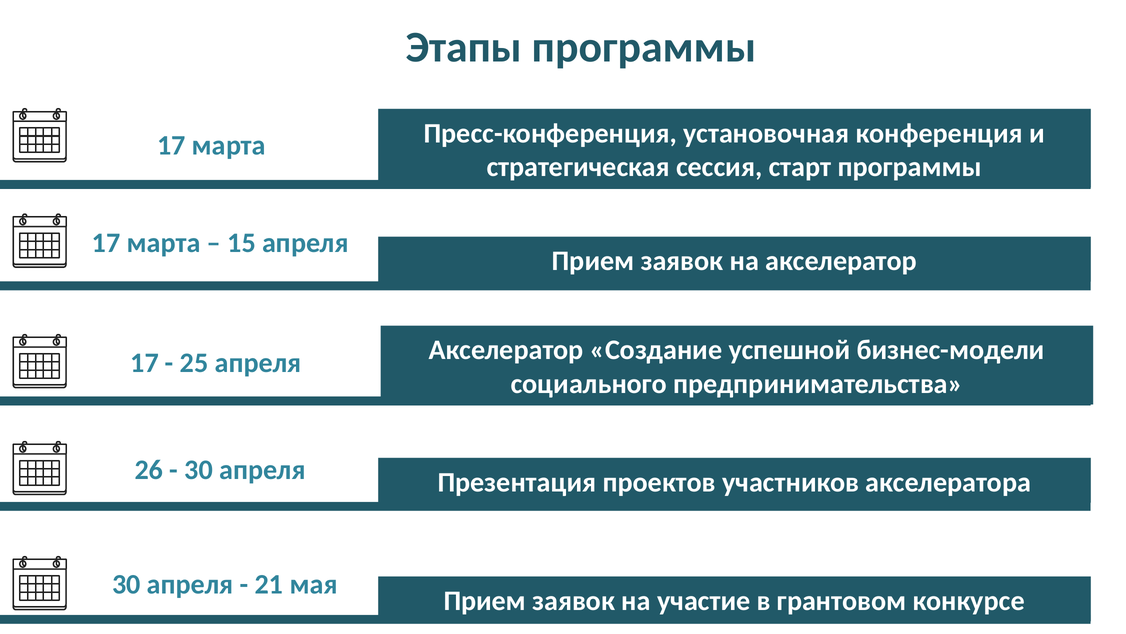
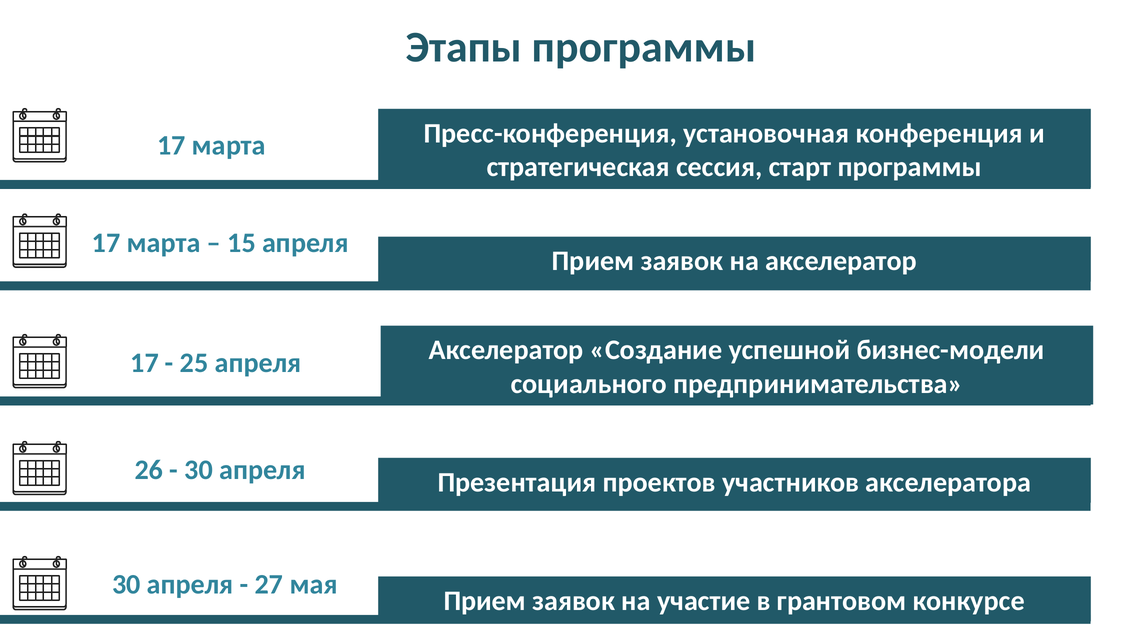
21: 21 -> 27
